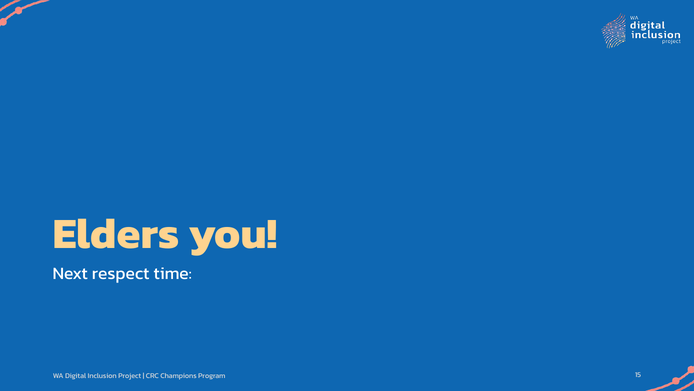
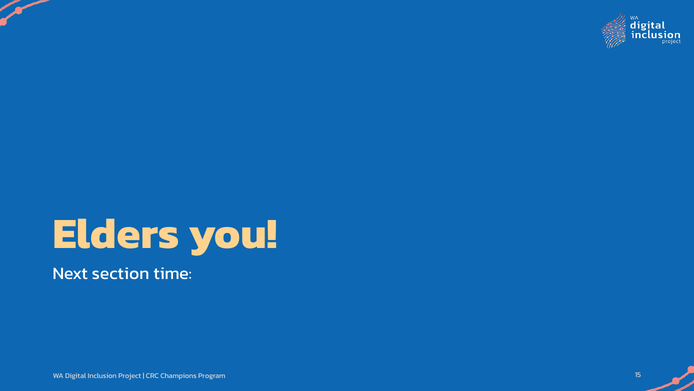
respect: respect -> section
